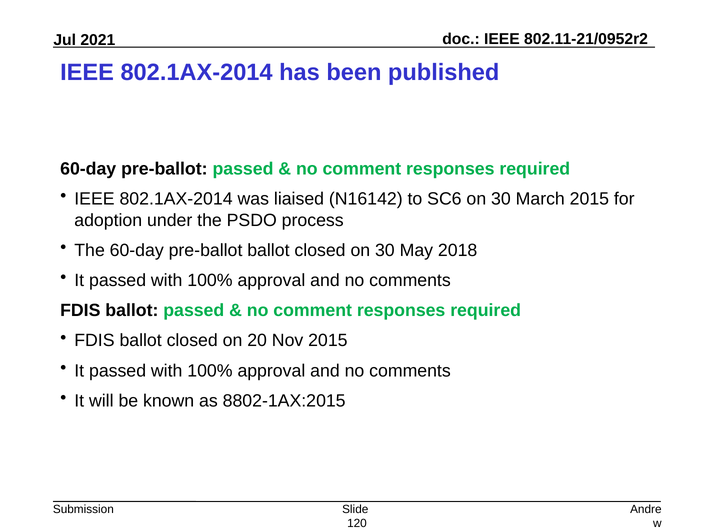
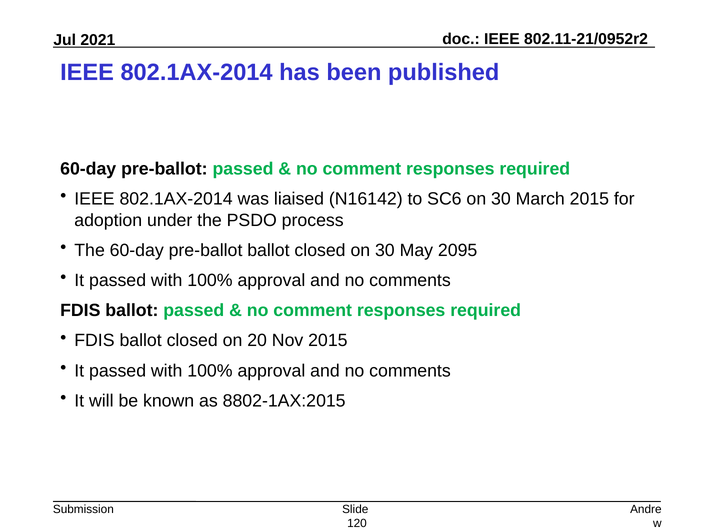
2018: 2018 -> 2095
